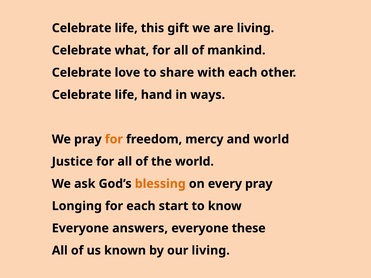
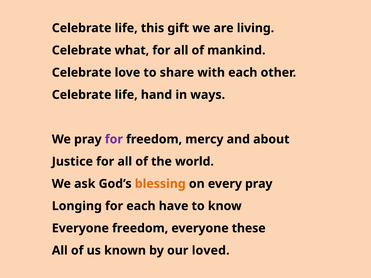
for at (114, 139) colour: orange -> purple
and world: world -> about
start: start -> have
Everyone answers: answers -> freedom
our living: living -> loved
